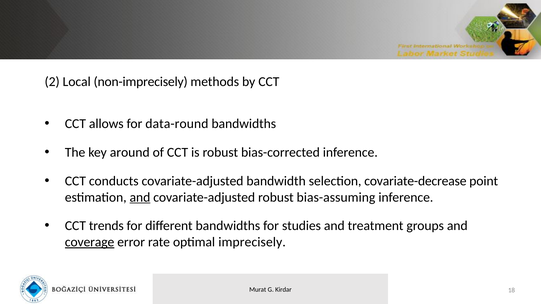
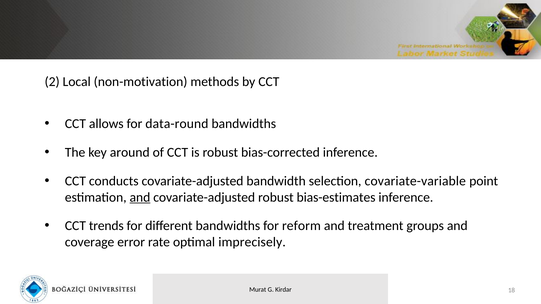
non-imprecisely: non-imprecisely -> non-motivation
covariate-decrease: covariate-decrease -> covariate-variable
bias-assuming: bias-assuming -> bias-estimates
studies: studies -> reform
coverage underline: present -> none
